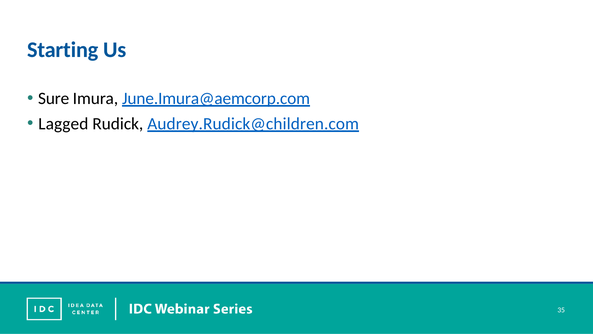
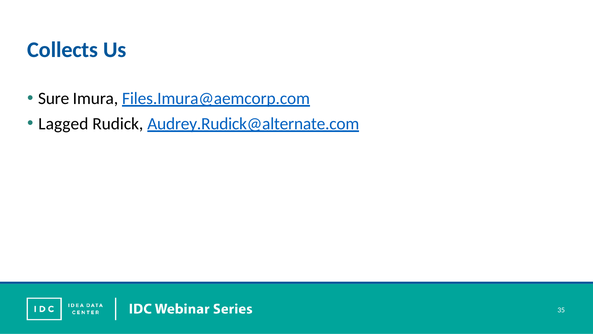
Starting: Starting -> Collects
June.Imura@aemcorp.com: June.Imura@aemcorp.com -> Files.Imura@aemcorp.com
Audrey.Rudick@children.com: Audrey.Rudick@children.com -> Audrey.Rudick@alternate.com
